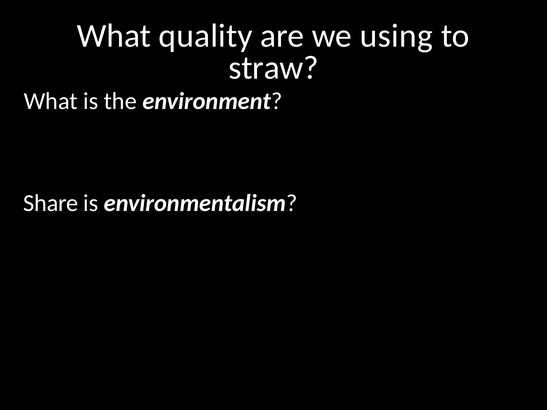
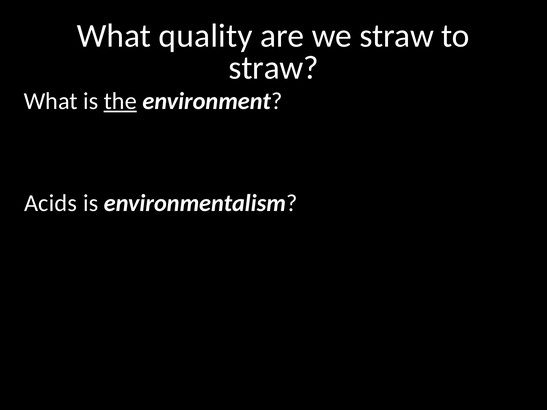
we using: using -> straw
the underline: none -> present
Share: Share -> Acids
